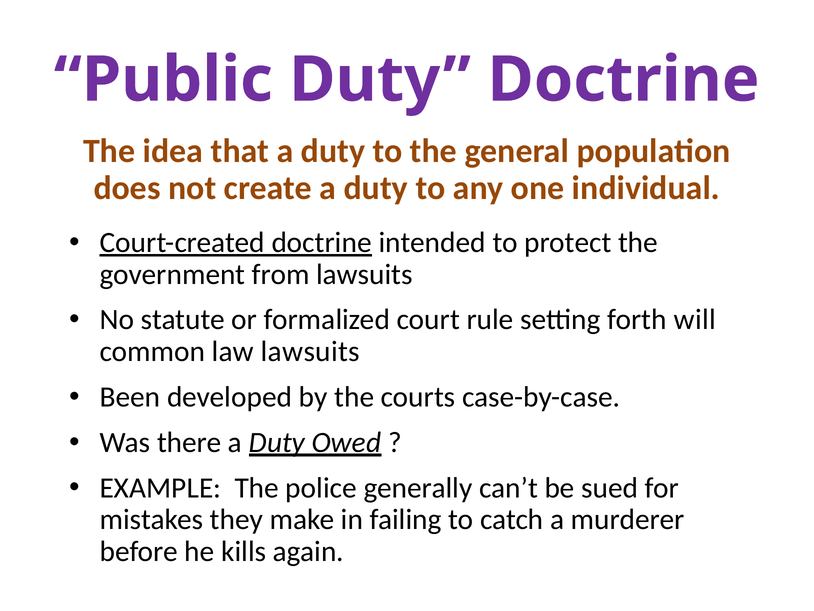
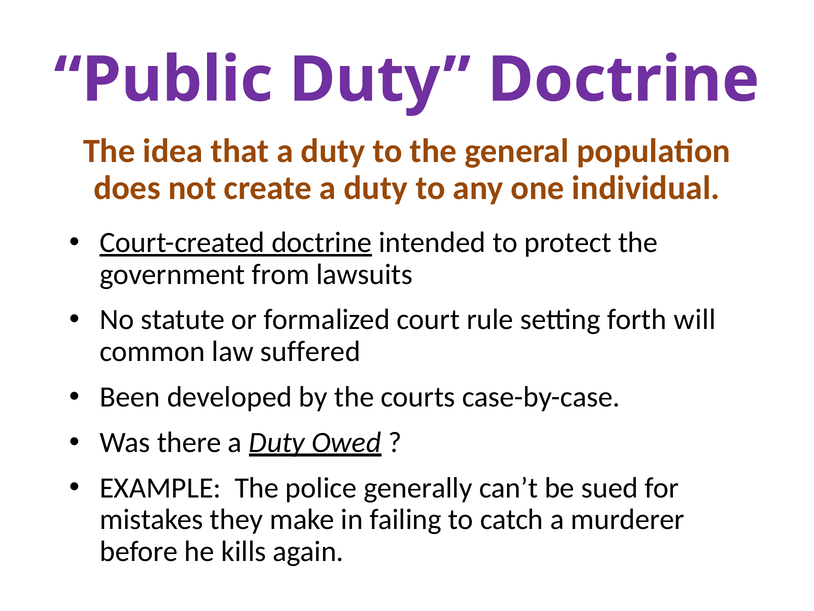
law lawsuits: lawsuits -> suffered
